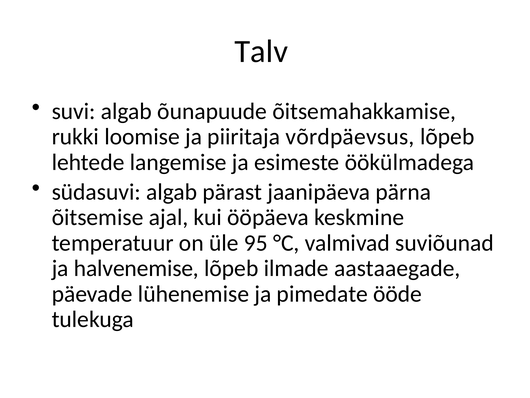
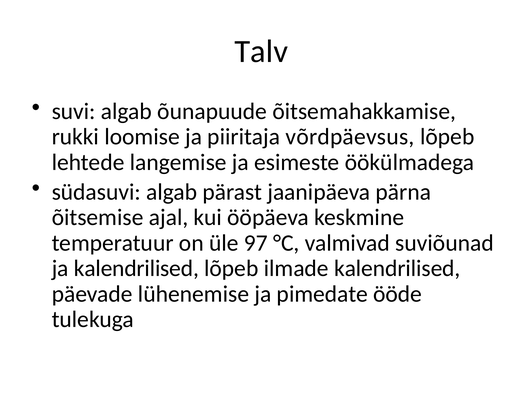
95: 95 -> 97
ja halvenemise: halvenemise -> kalendrilised
ilmade aastaaegade: aastaaegade -> kalendrilised
